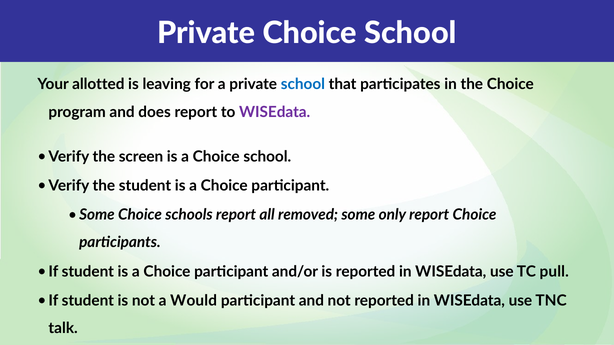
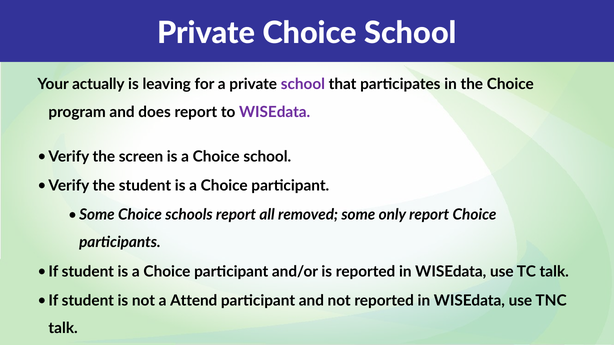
allotted: allotted -> actually
school at (303, 84) colour: blue -> purple
TC pull: pull -> talk
Would: Would -> Attend
